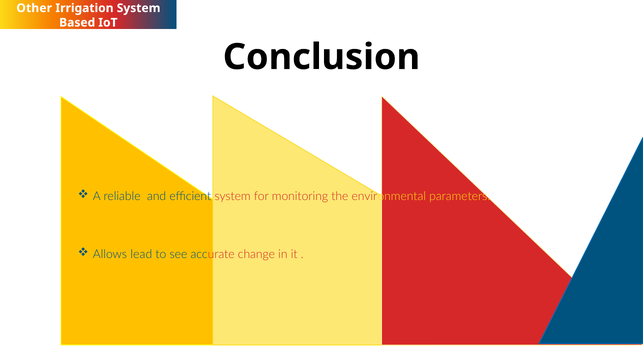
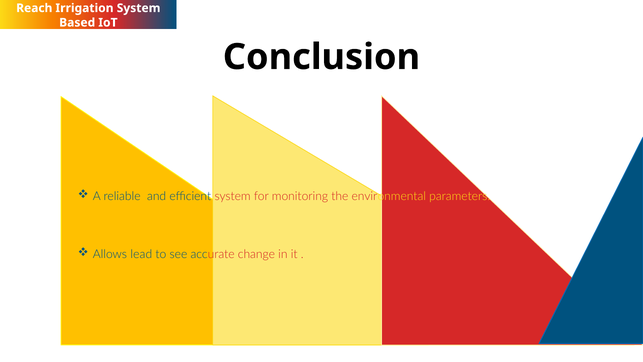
Other: Other -> Reach
